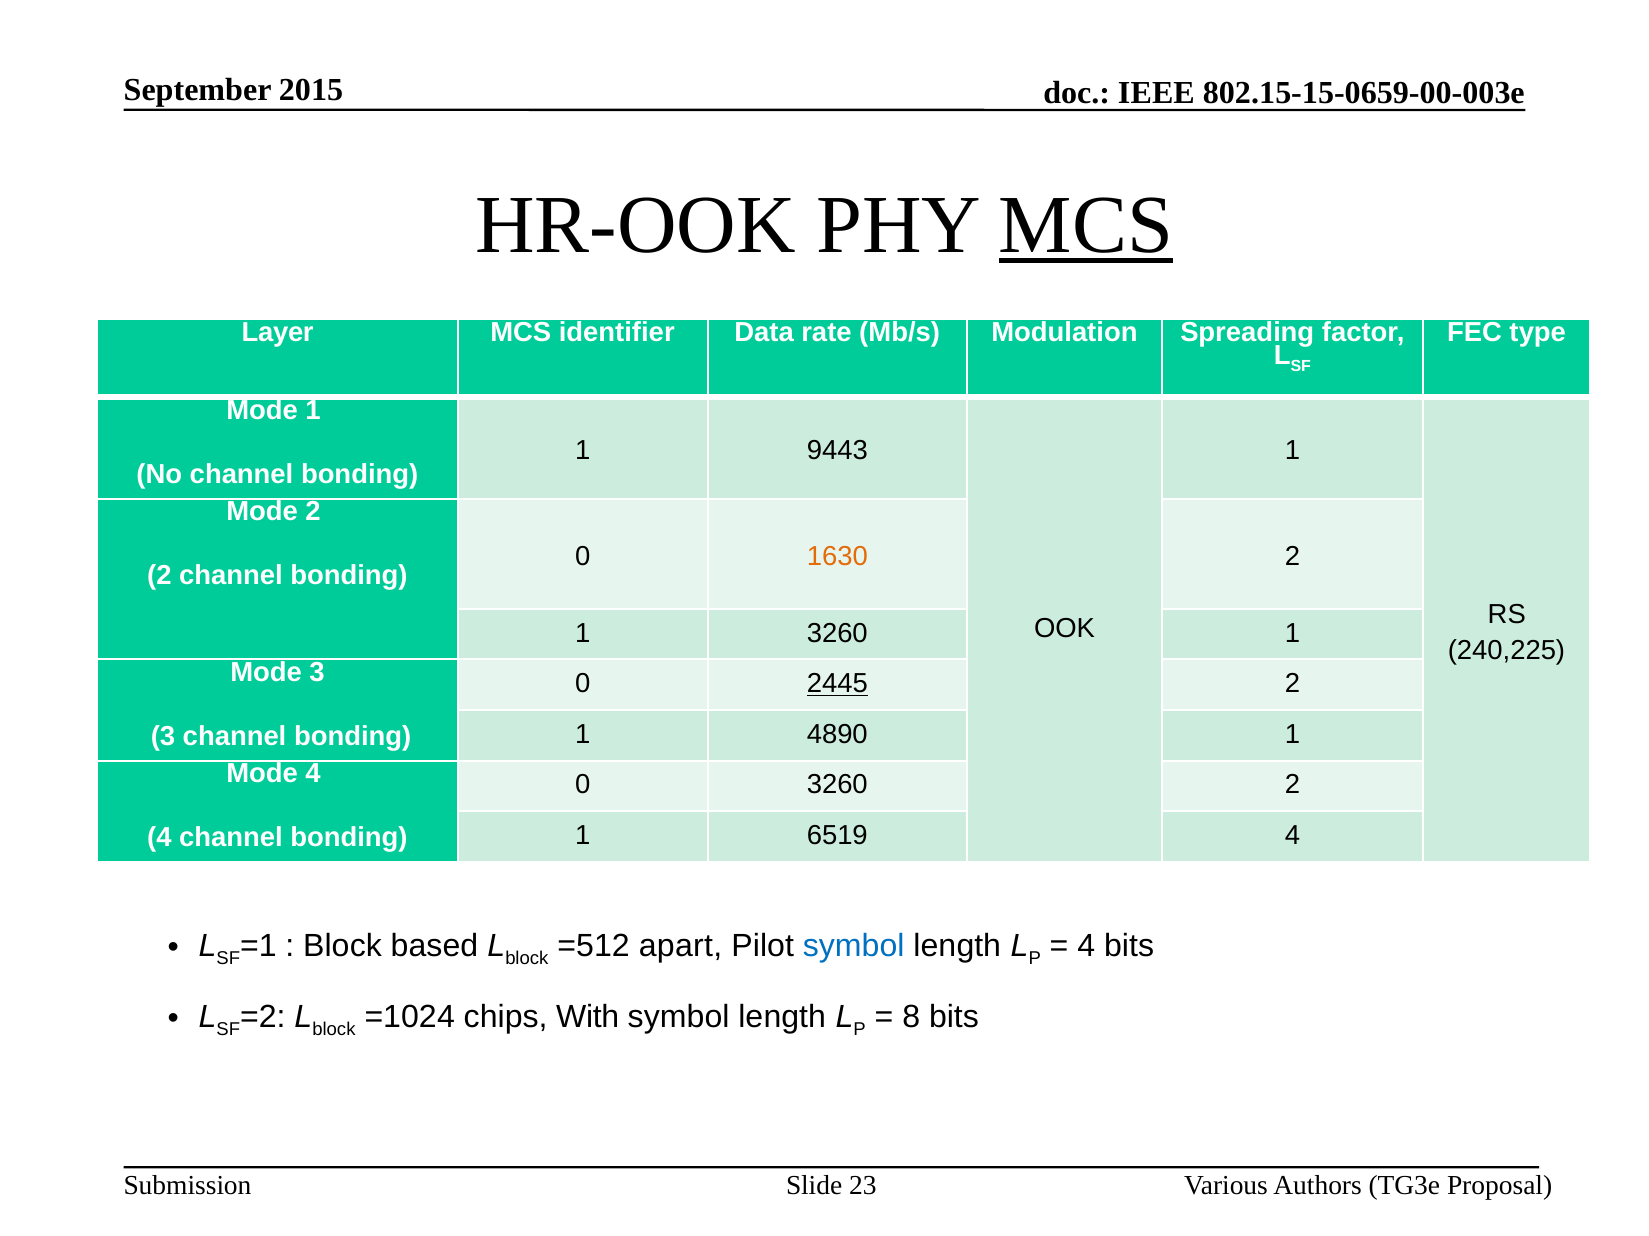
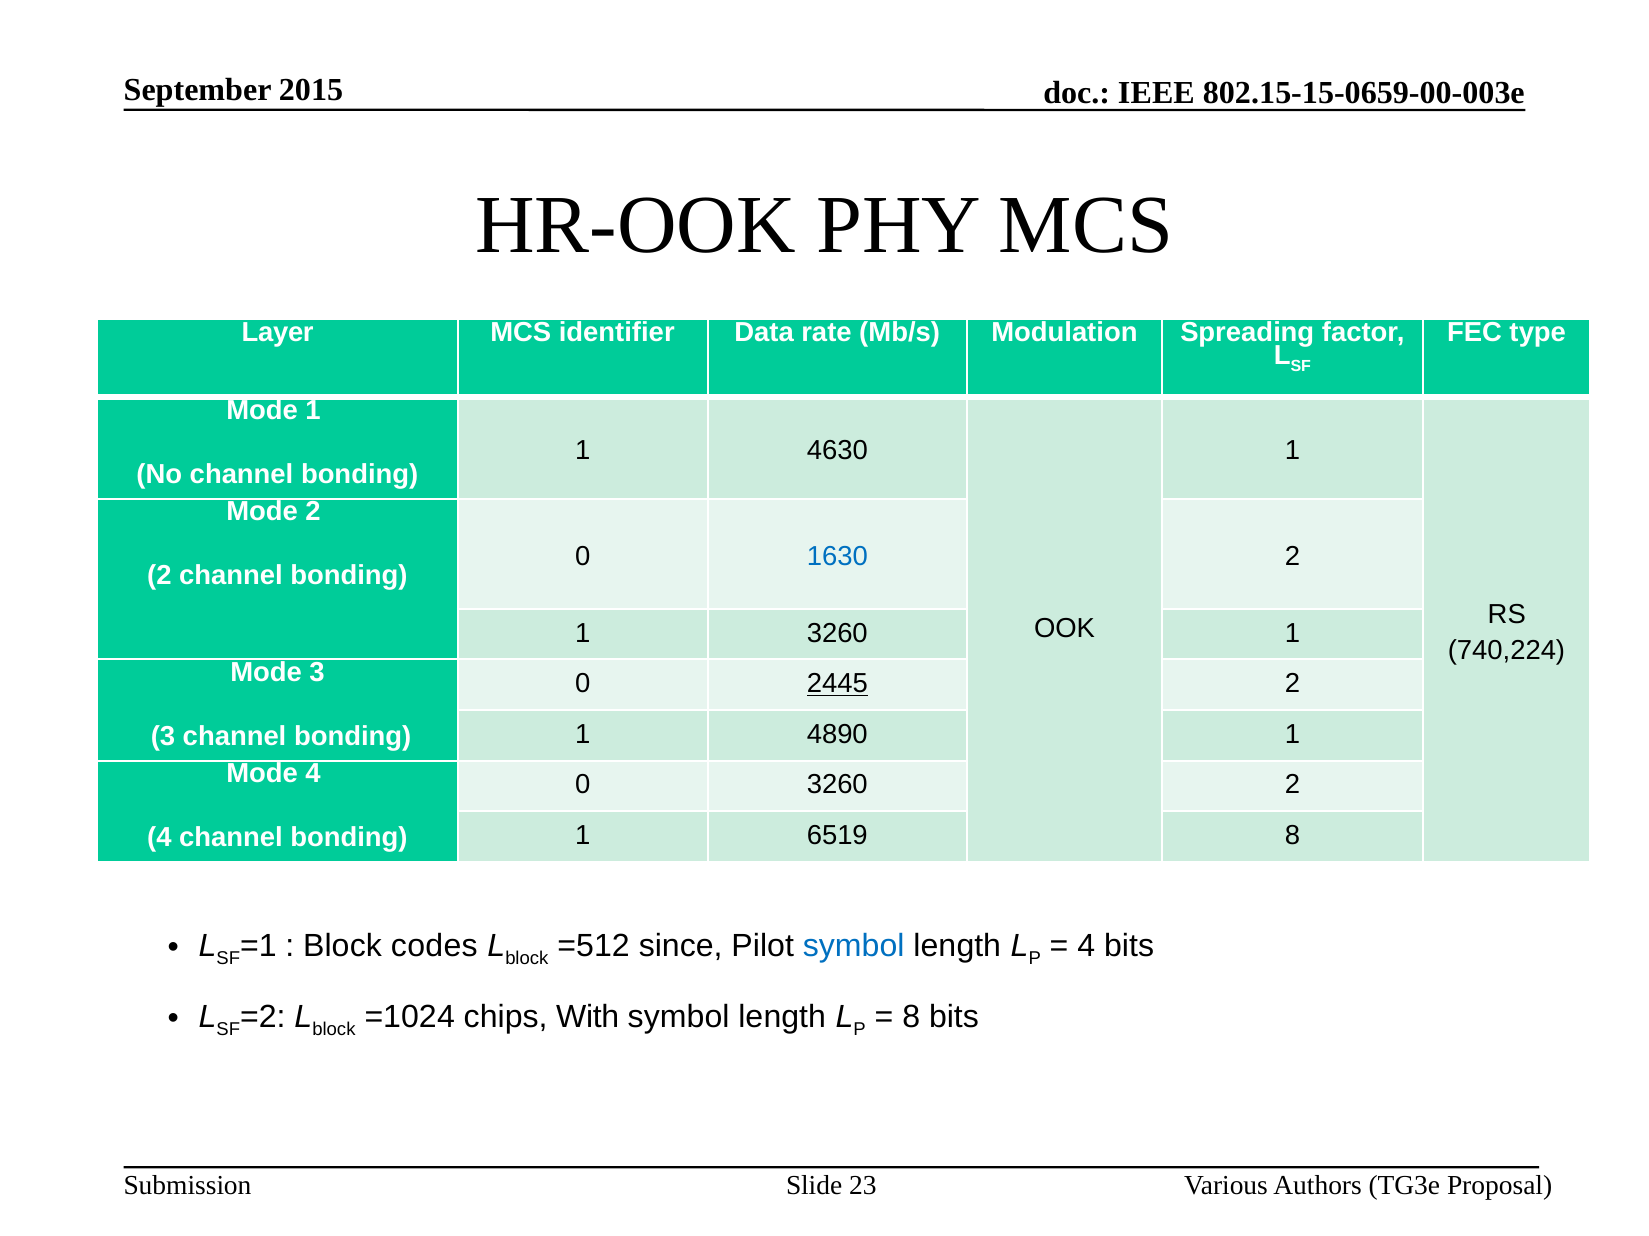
MCS at (1086, 226) underline: present -> none
9443: 9443 -> 4630
1630 colour: orange -> blue
240,225: 240,225 -> 740,224
6519 4: 4 -> 8
based: based -> codes
apart: apart -> since
